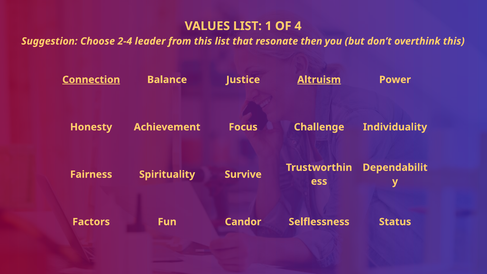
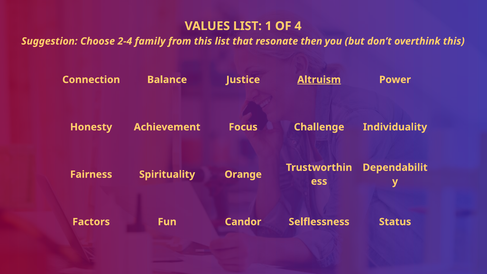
leader: leader -> family
Connection underline: present -> none
Survive: Survive -> Orange
